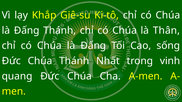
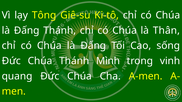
Khắp: Khắp -> Tông
Nhất: Nhất -> Mình
